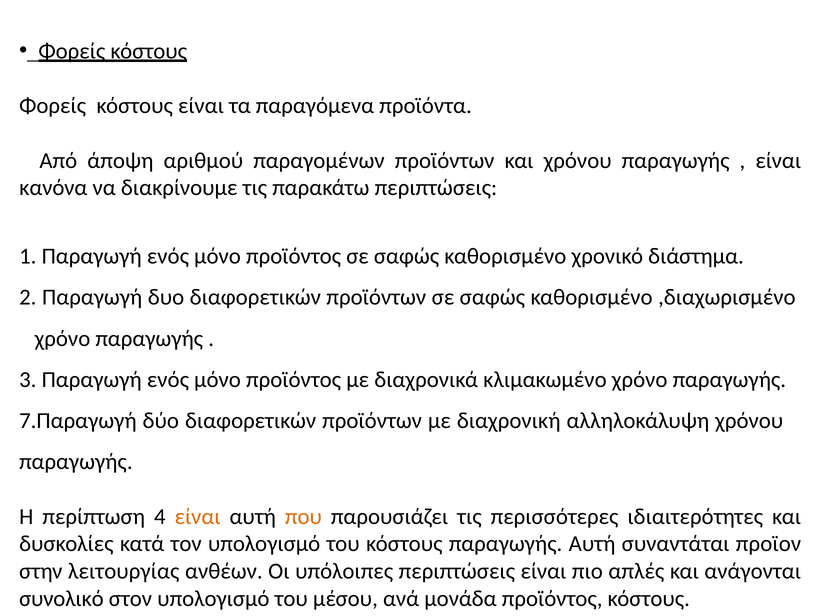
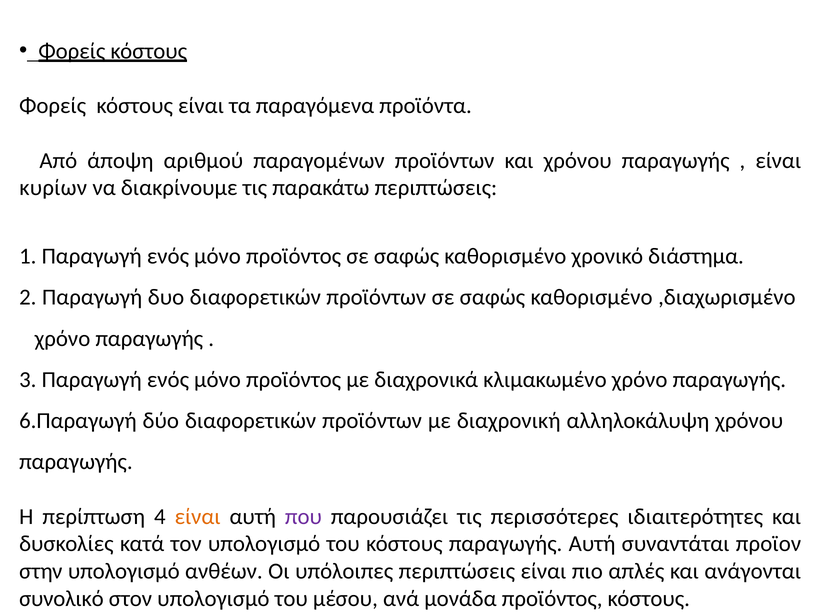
κανόνα: κανόνα -> κυρίων
7.Παραγωγή: 7.Παραγωγή -> 6.Παραγωγή
που colour: orange -> purple
στην λειτουργίας: λειτουργίας -> υπολογισμό
